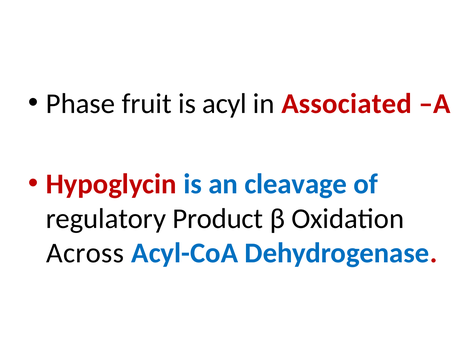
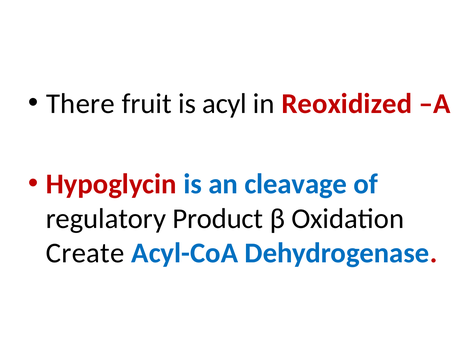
Phase: Phase -> There
Associated: Associated -> Reoxidized
Across: Across -> Create
